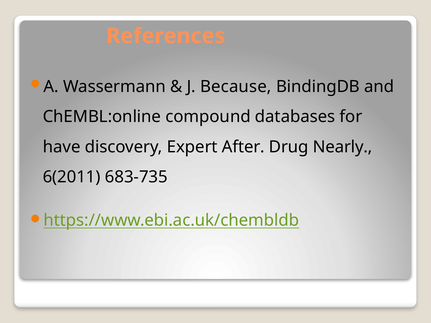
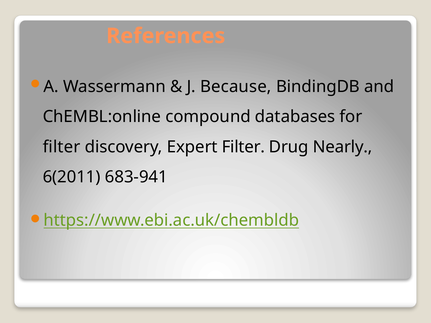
have at (62, 147): have -> filter
Expert After: After -> Filter
683-735: 683-735 -> 683-941
